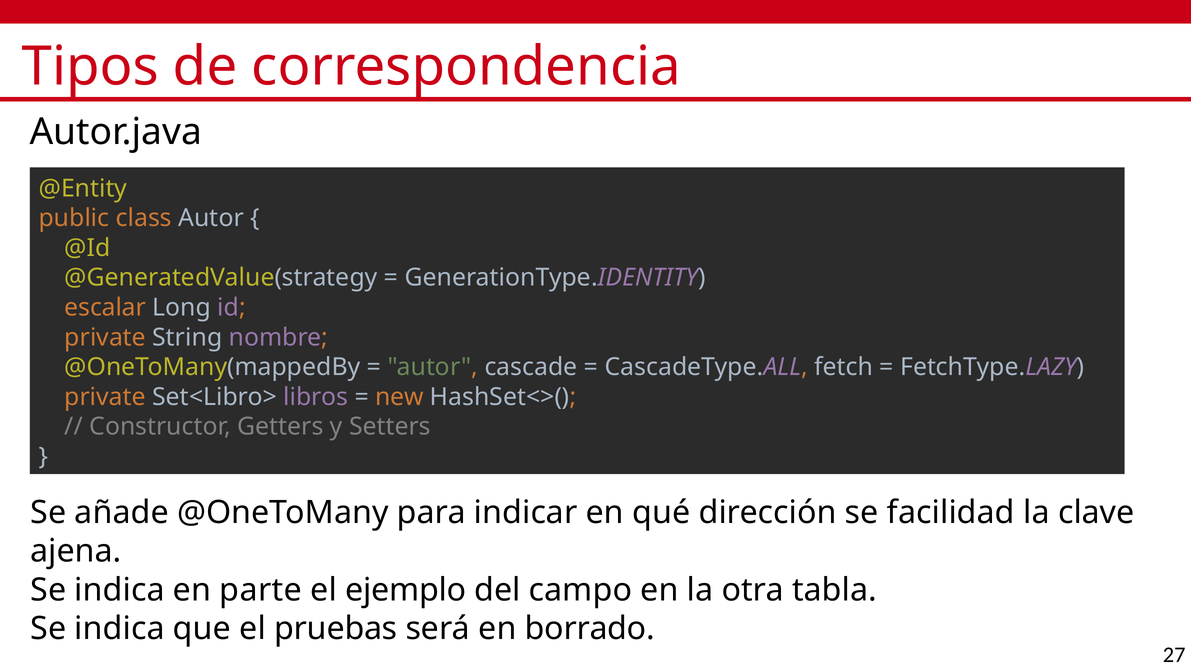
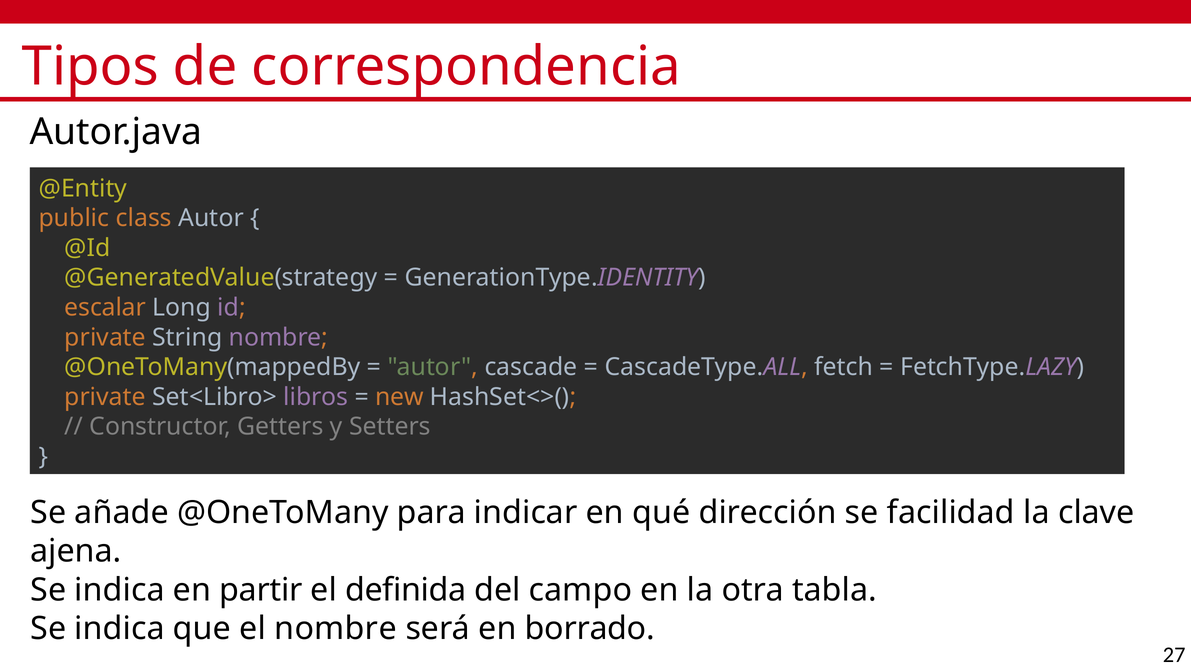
parte: parte -> partir
ejemplo: ejemplo -> definida
el pruebas: pruebas -> nombre
